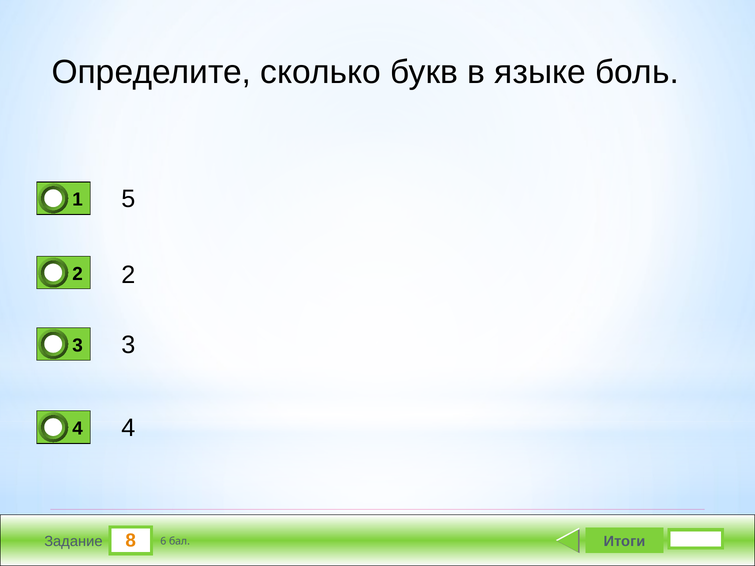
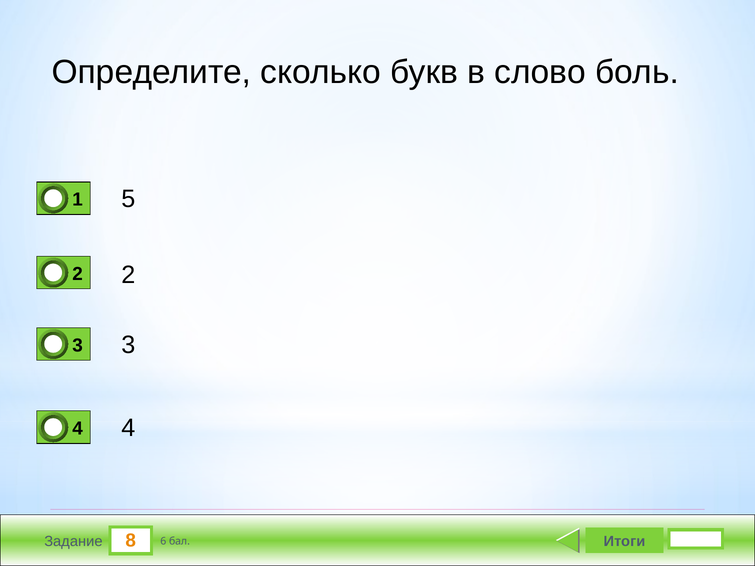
языке: языке -> слово
